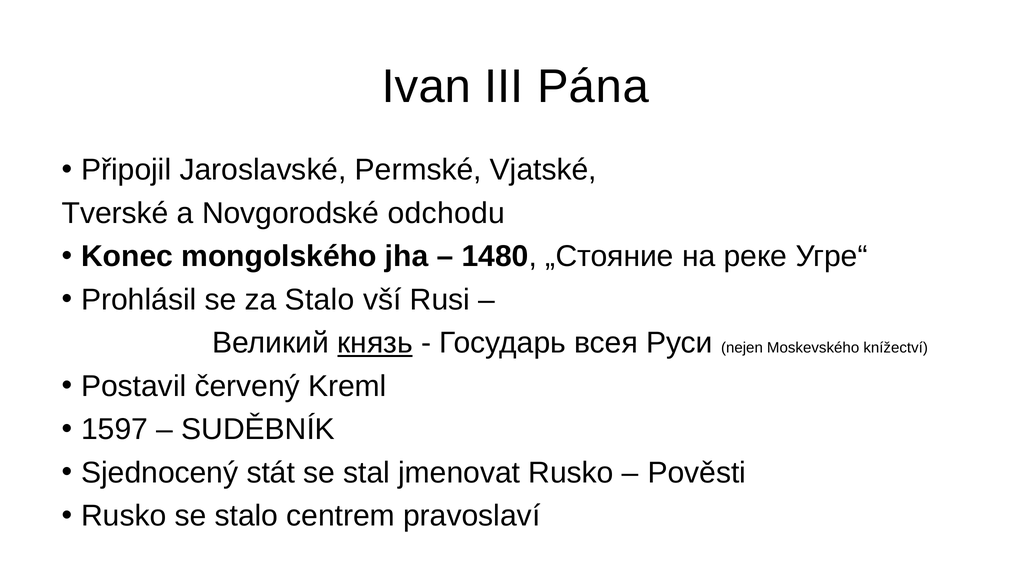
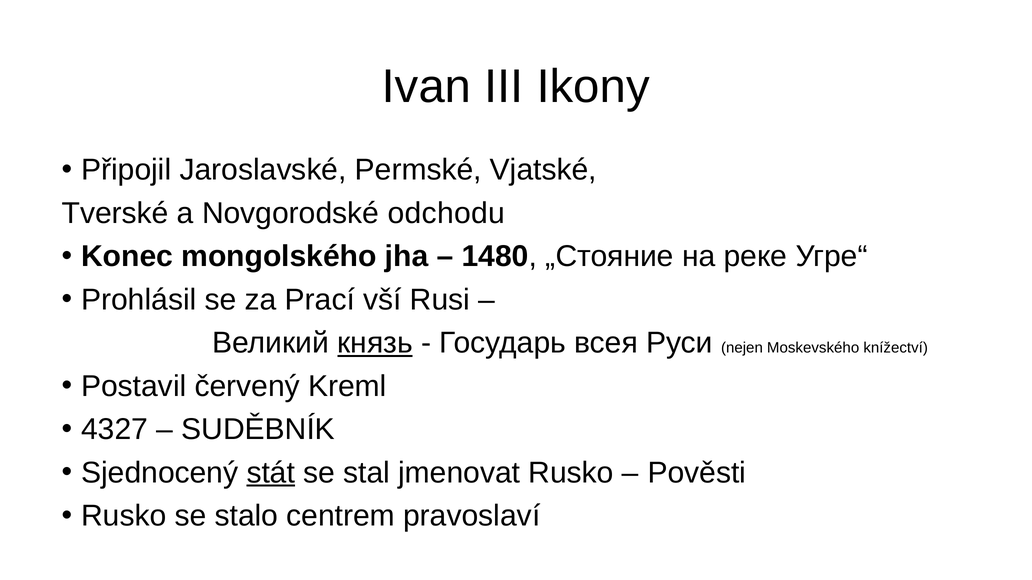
Pána: Pána -> Ikony
za Stalo: Stalo -> Prací
1597: 1597 -> 4327
stát underline: none -> present
